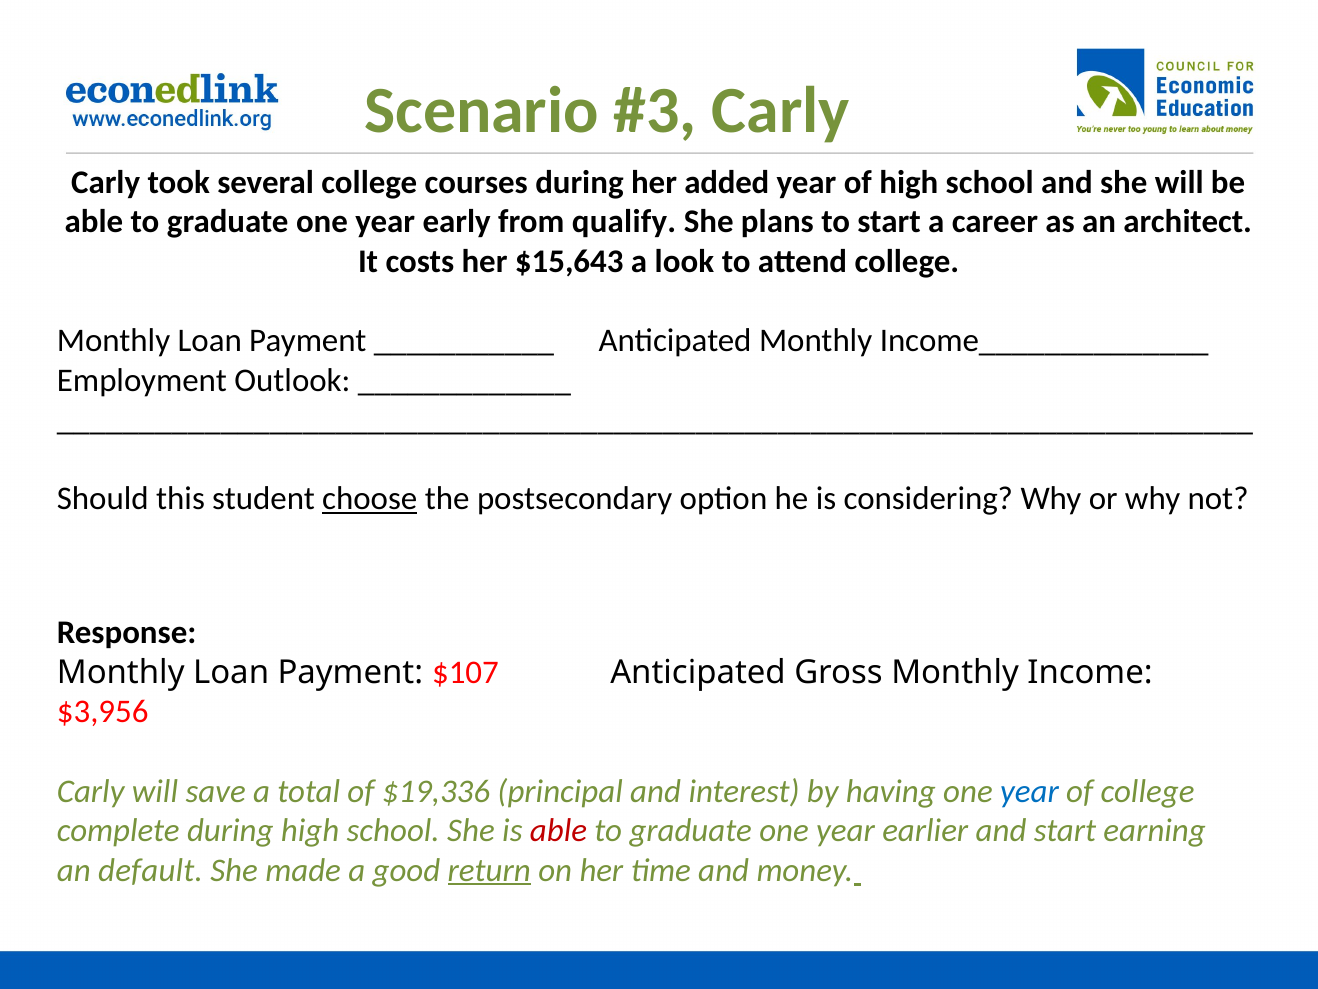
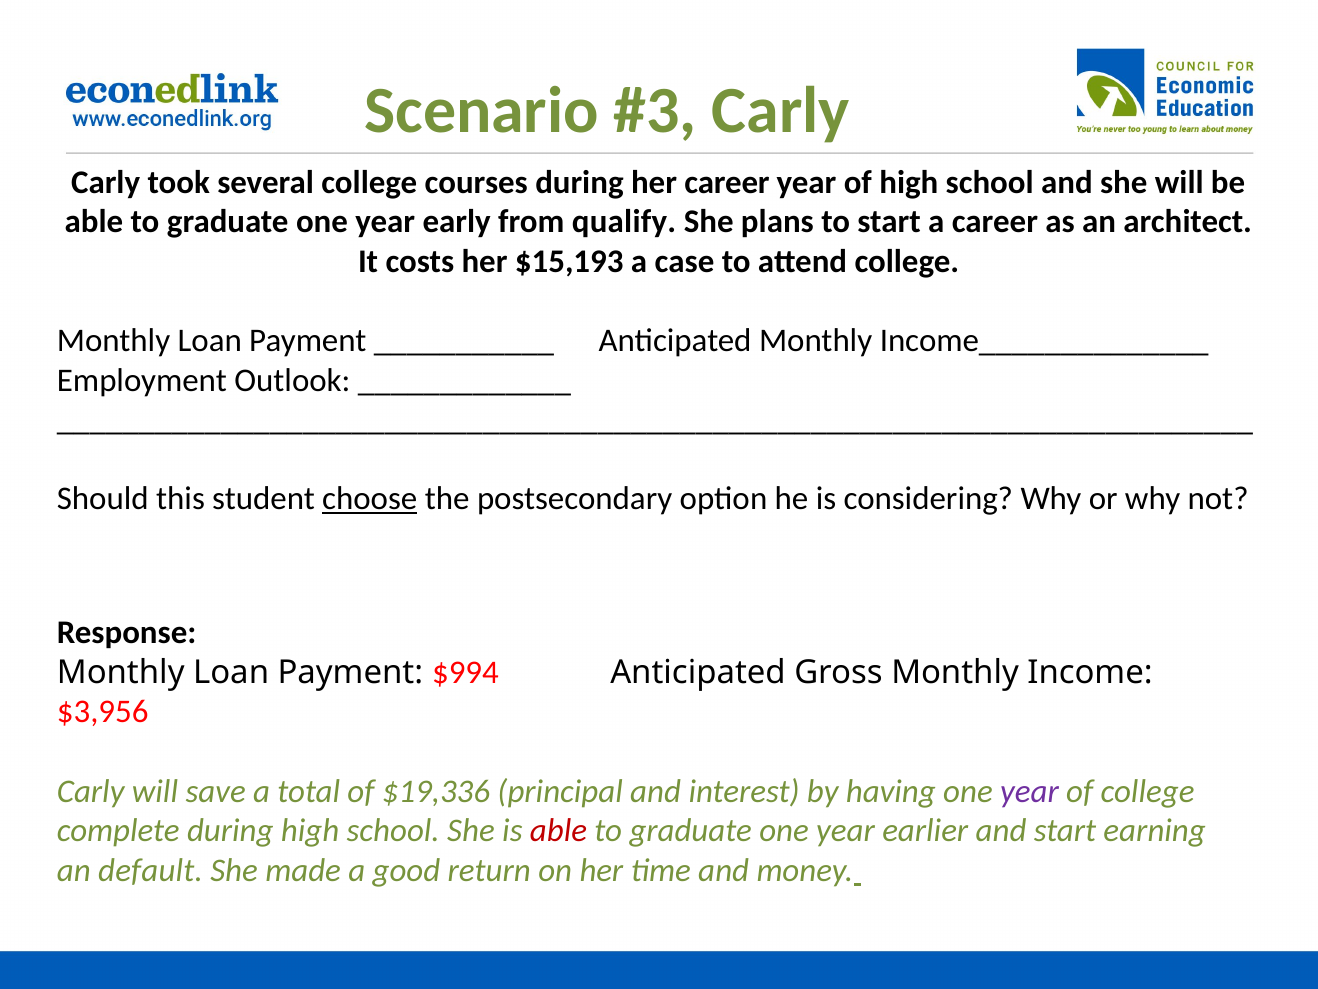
her added: added -> career
$15,643: $15,643 -> $15,193
look: look -> case
$107: $107 -> $994
year at (1030, 791) colour: blue -> purple
return underline: present -> none
